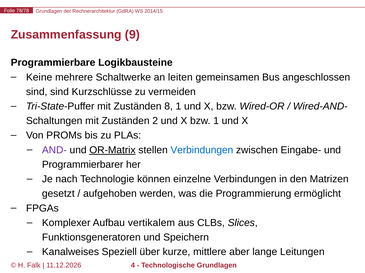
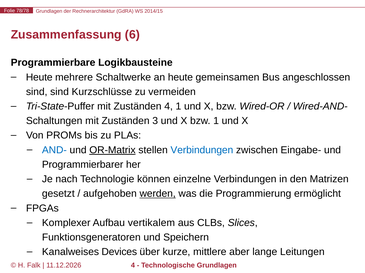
9: 9 -> 6
Keine at (39, 77): Keine -> Heute
an leiten: leiten -> heute
Zuständen 8: 8 -> 4
2: 2 -> 3
AND- colour: purple -> blue
werden underline: none -> present
Speziell: Speziell -> Devices
